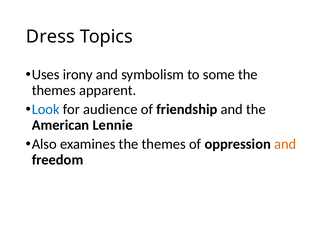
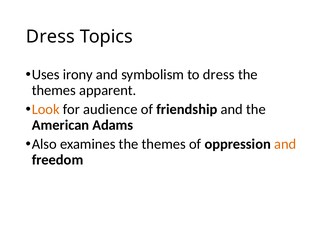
to some: some -> dress
Look colour: blue -> orange
Lennie: Lennie -> Adams
